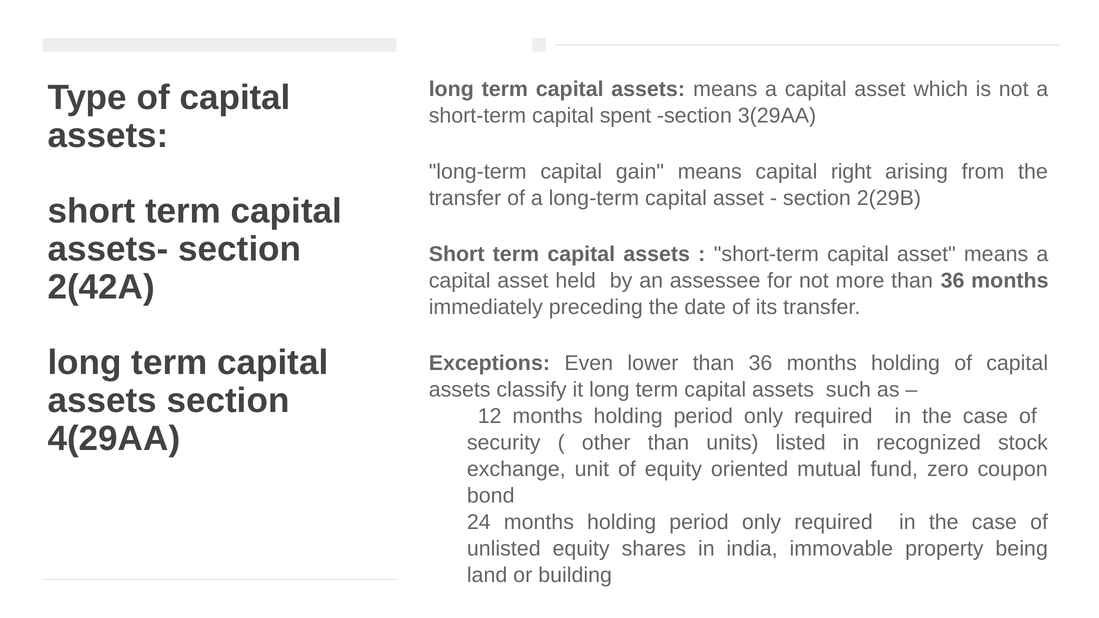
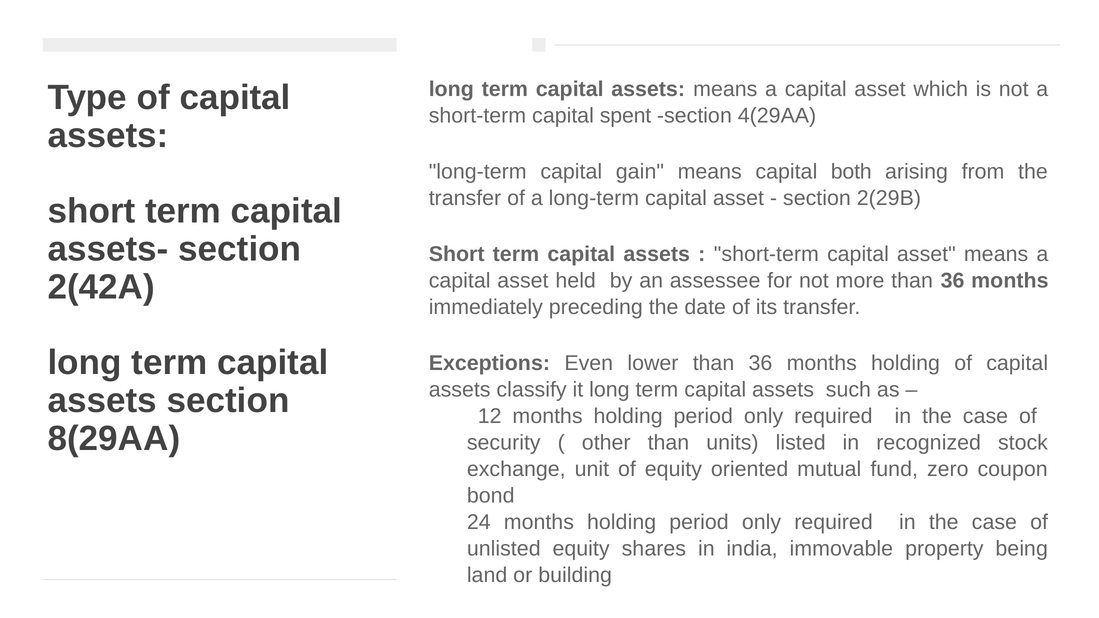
3(29AA: 3(29AA -> 4(29AA
right: right -> both
4(29AA: 4(29AA -> 8(29AA
